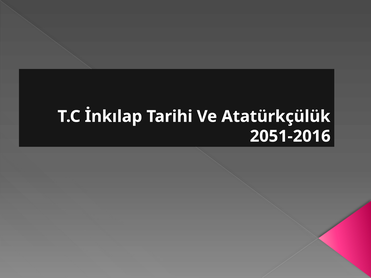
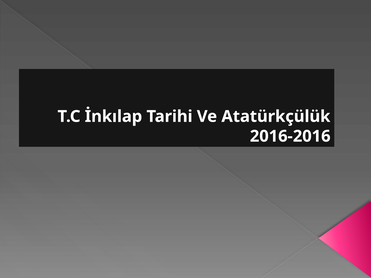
2051-2016: 2051-2016 -> 2016-2016
